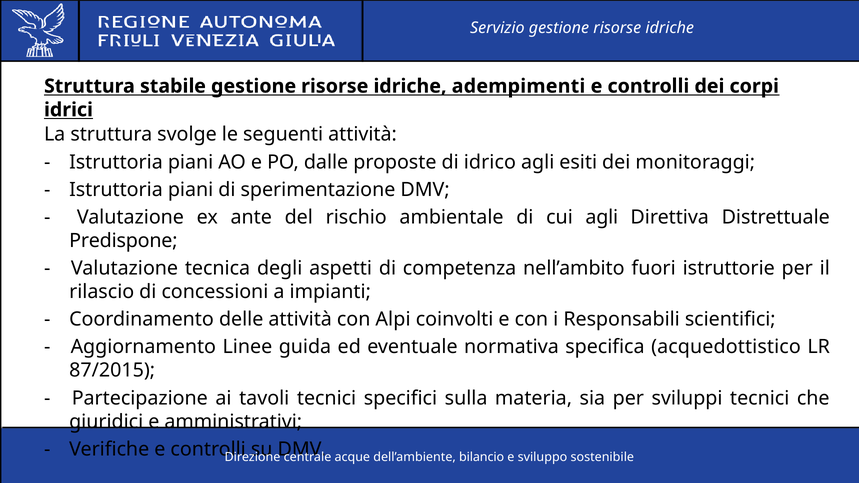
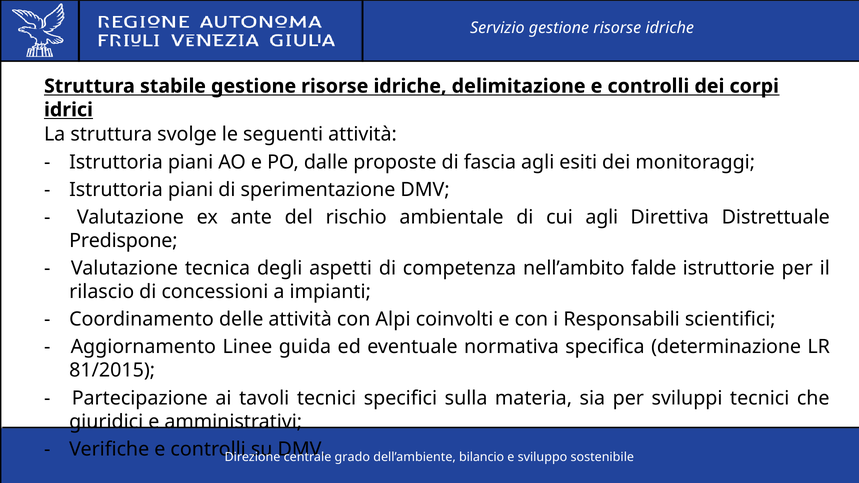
adempimenti: adempimenti -> delimitazione
idrico: idrico -> fascia
fuori: fuori -> falde
acquedottistico: acquedottistico -> determinazione
87/2015: 87/2015 -> 81/2015
acque: acque -> grado
